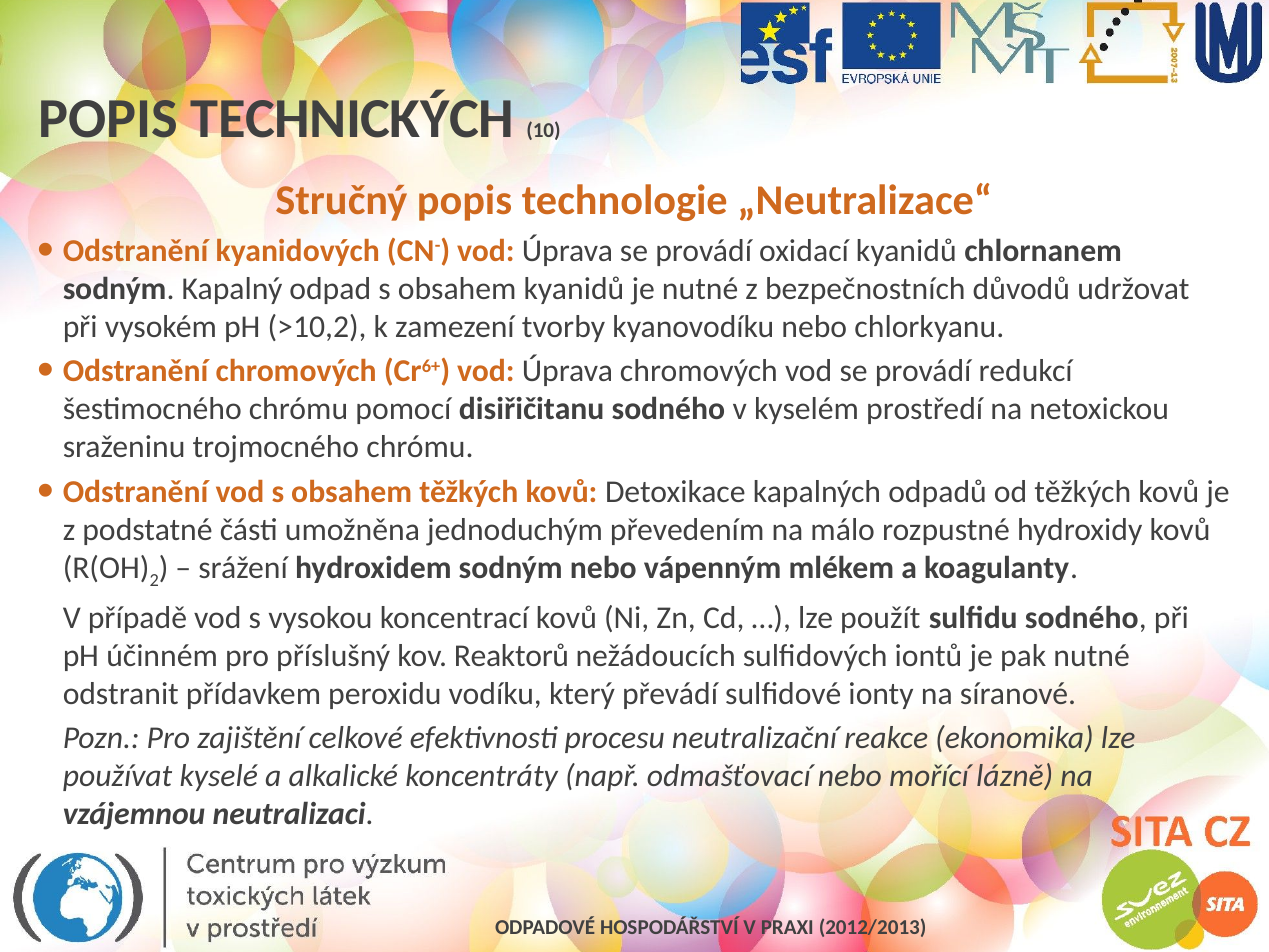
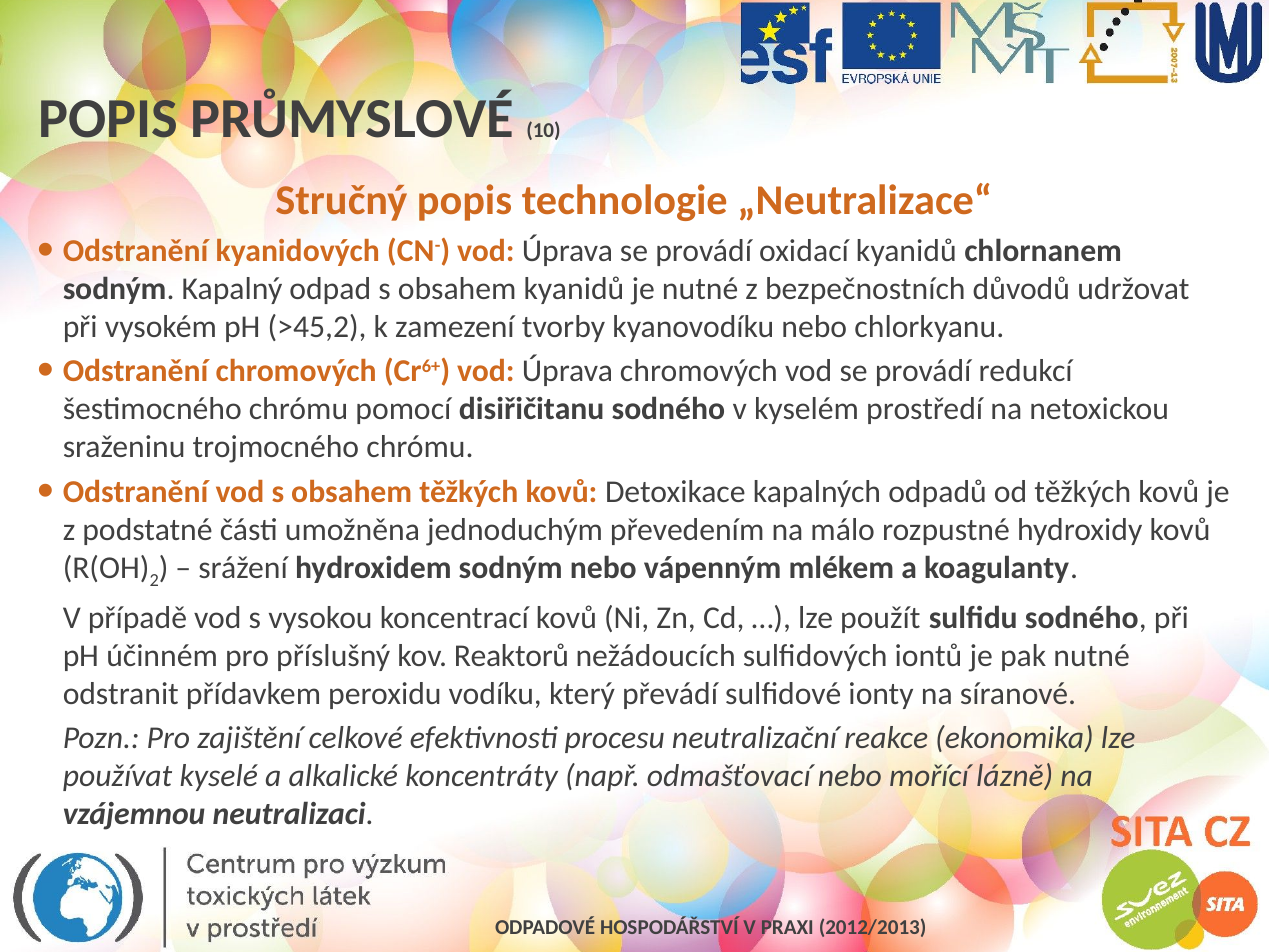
TECHNICKÝCH: TECHNICKÝCH -> PRŮMYSLOVÉ
>10,2: >10,2 -> >45,2
